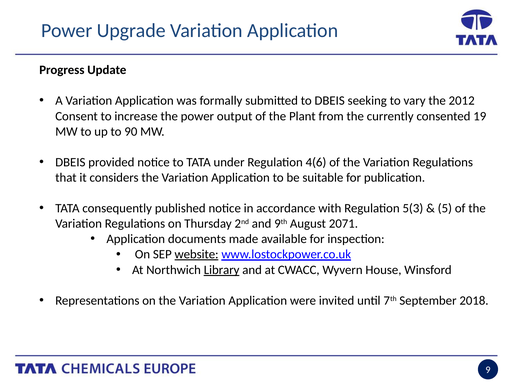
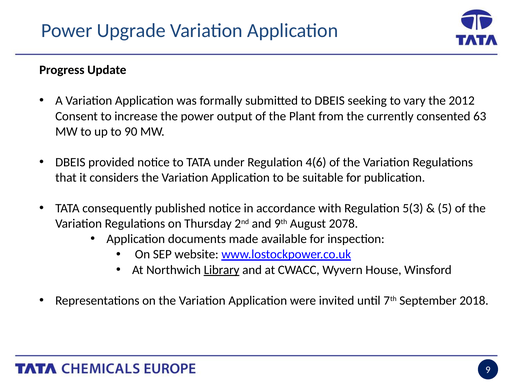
19: 19 -> 63
2071: 2071 -> 2078
website underline: present -> none
